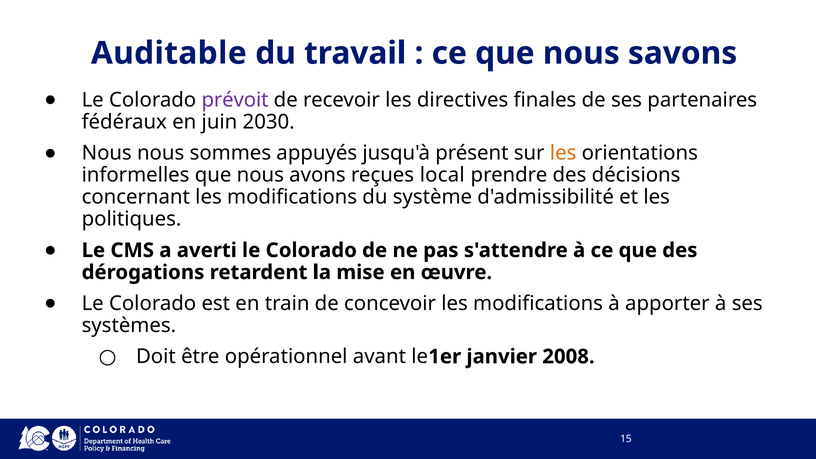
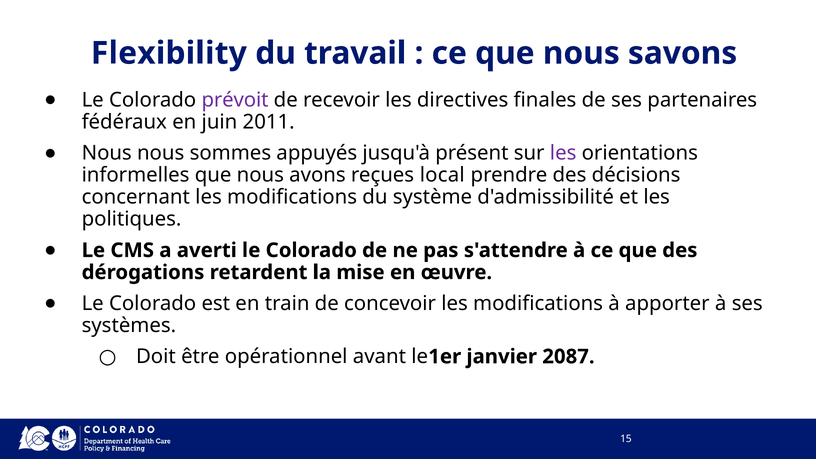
Auditable: Auditable -> Flexibility
2030: 2030 -> 2011
les at (563, 153) colour: orange -> purple
2008: 2008 -> 2087
